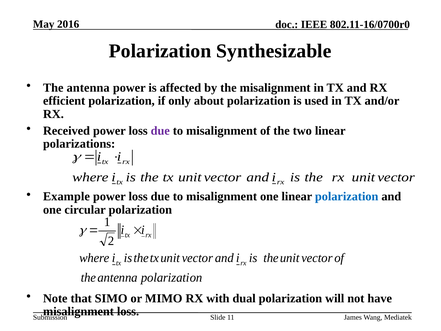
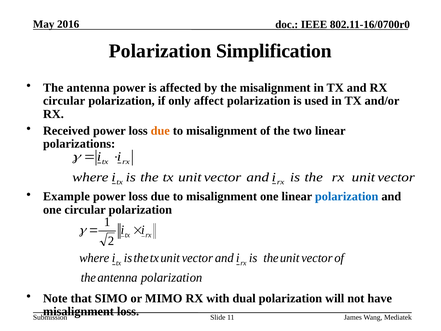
Synthesizable: Synthesizable -> Simplification
efficient at (64, 101): efficient -> circular
about: about -> affect
due at (160, 131) colour: purple -> orange
